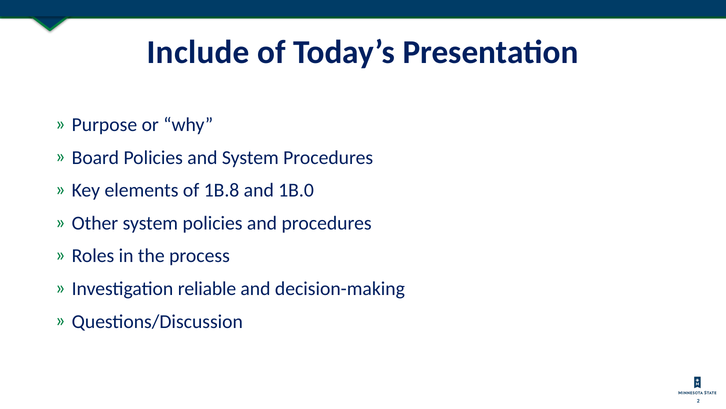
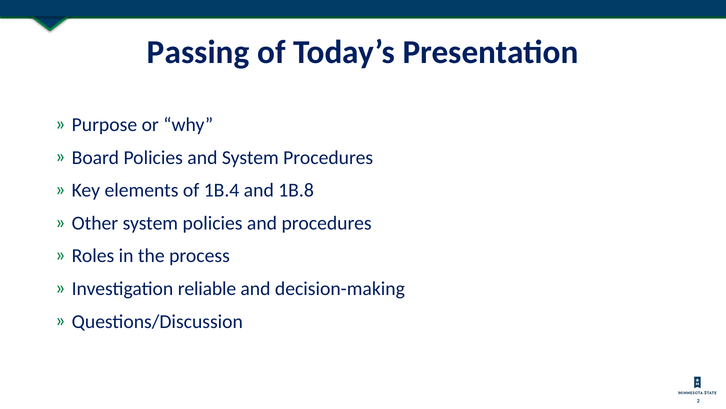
Include: Include -> Passing
1B.8: 1B.8 -> 1B.4
1B.0: 1B.0 -> 1B.8
